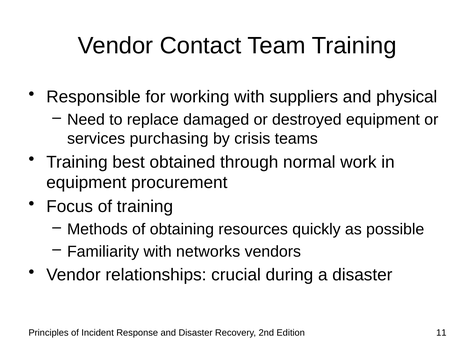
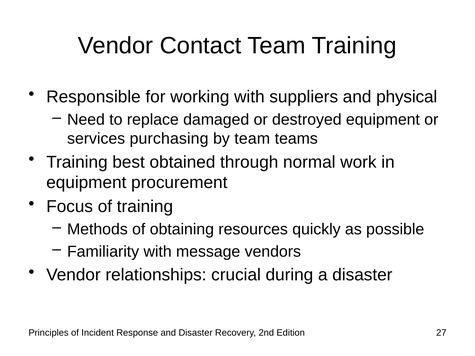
by crisis: crisis -> team
networks: networks -> message
11: 11 -> 27
